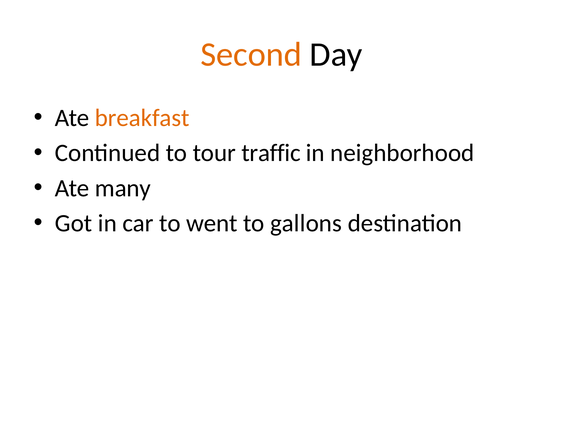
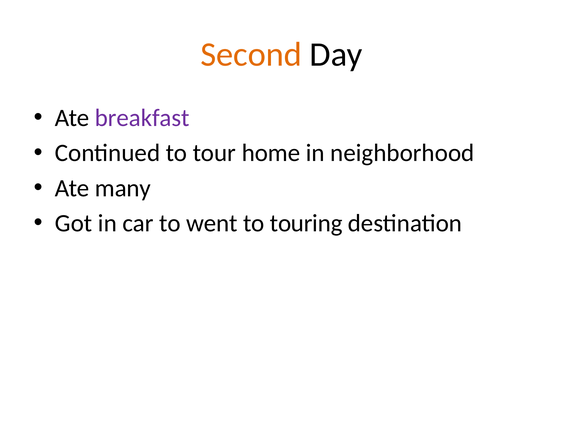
breakfast colour: orange -> purple
traffic: traffic -> home
gallons: gallons -> touring
